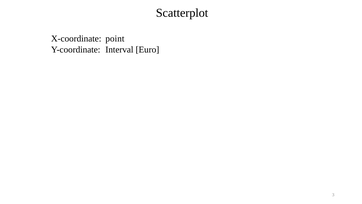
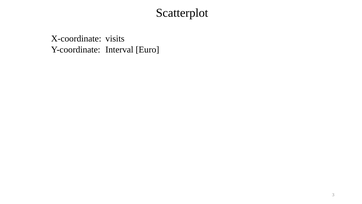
point: point -> visits
